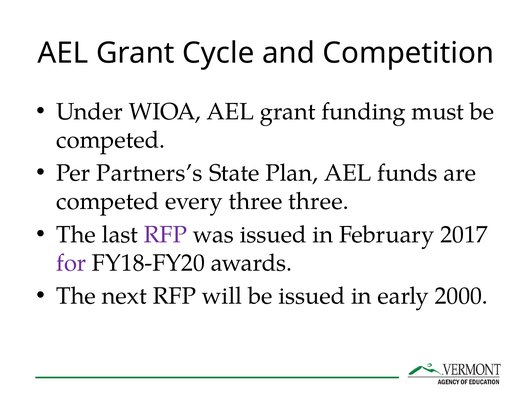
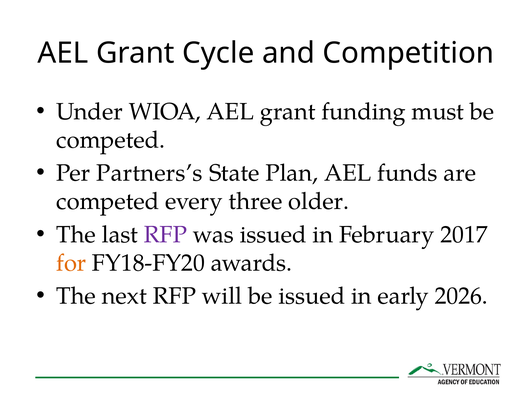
three three: three -> older
for colour: purple -> orange
2000: 2000 -> 2026
